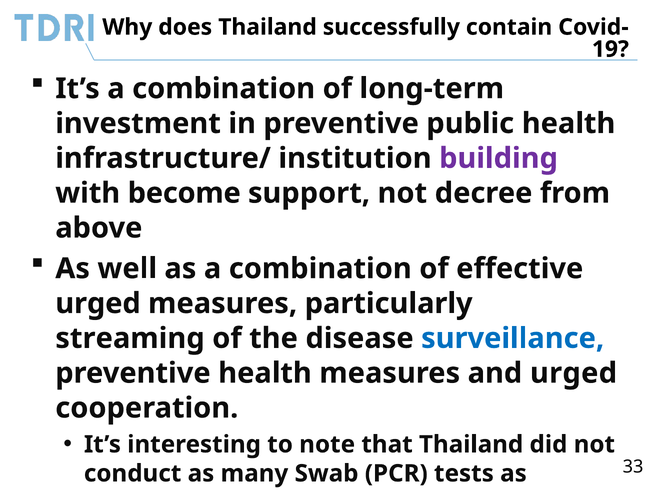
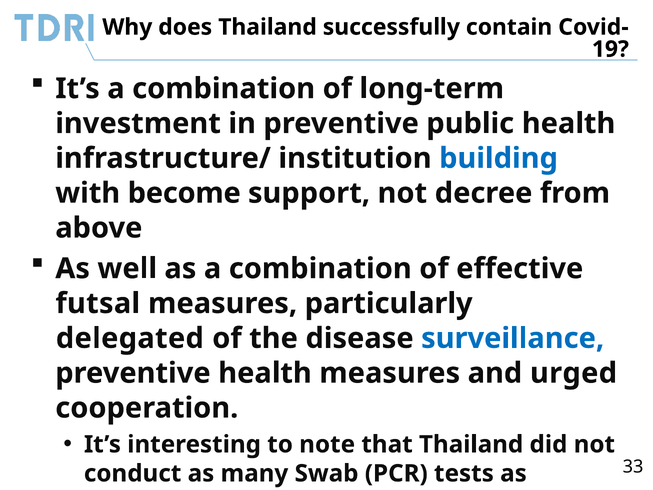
building colour: purple -> blue
urged at (98, 303): urged -> futsal
streaming: streaming -> delegated
